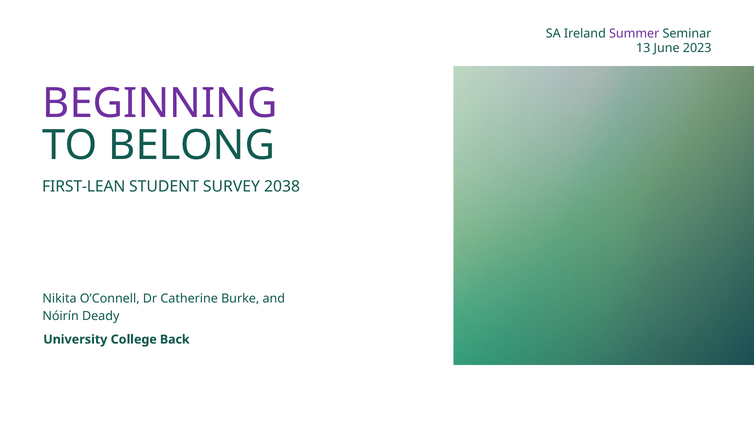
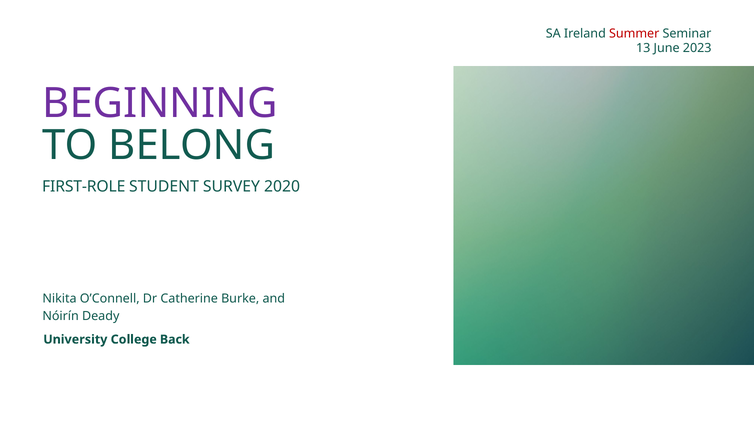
Summer colour: purple -> red
FIRST-LEAN: FIRST-LEAN -> FIRST-ROLE
2038: 2038 -> 2020
